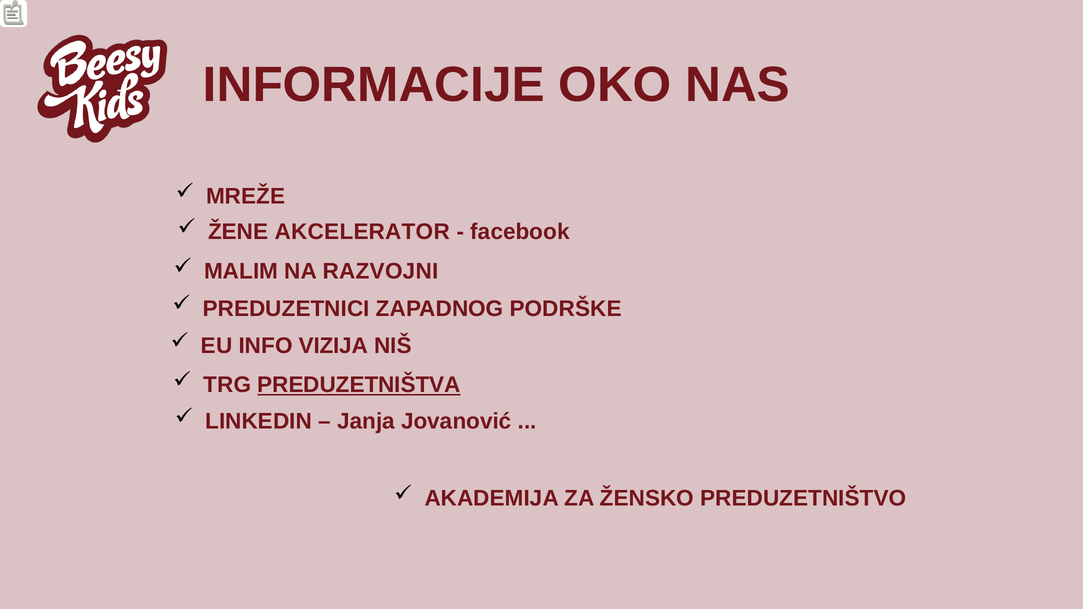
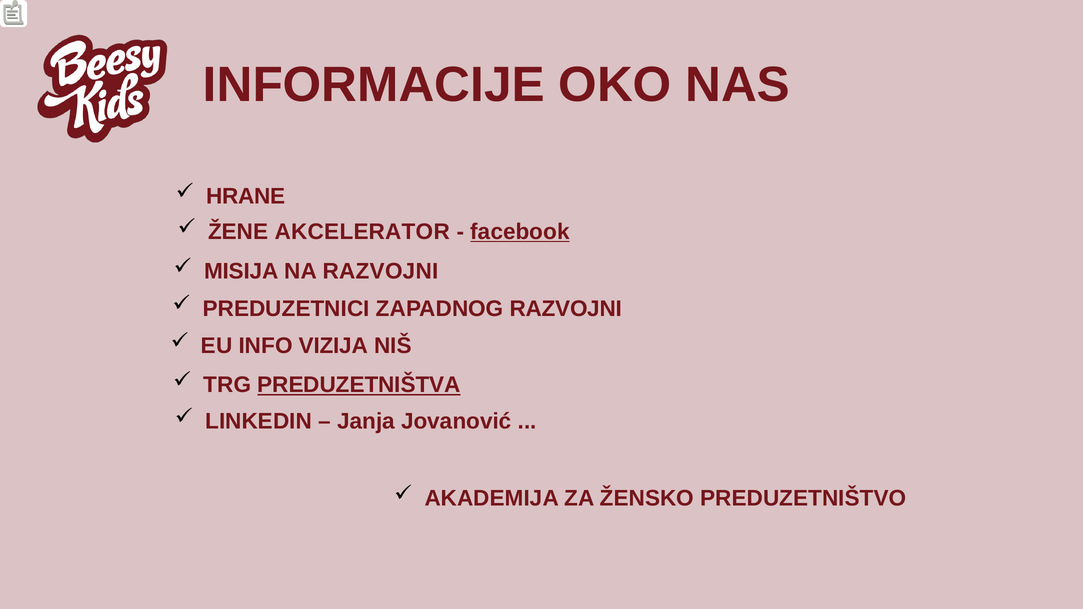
MREŽE: MREŽE -> HRANE
facebook underline: none -> present
MALIM: MALIM -> MISIJA
ZAPADNOG PODRŠKE: PODRŠKE -> RAZVOJNI
